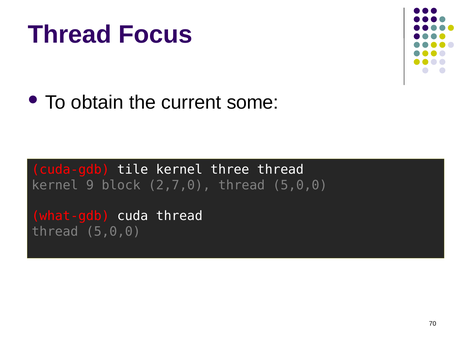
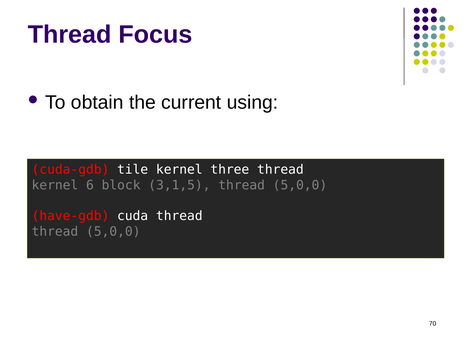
some: some -> using
9: 9 -> 6
2,7,0: 2,7,0 -> 3,1,5
what-gdb: what-gdb -> have-gdb
